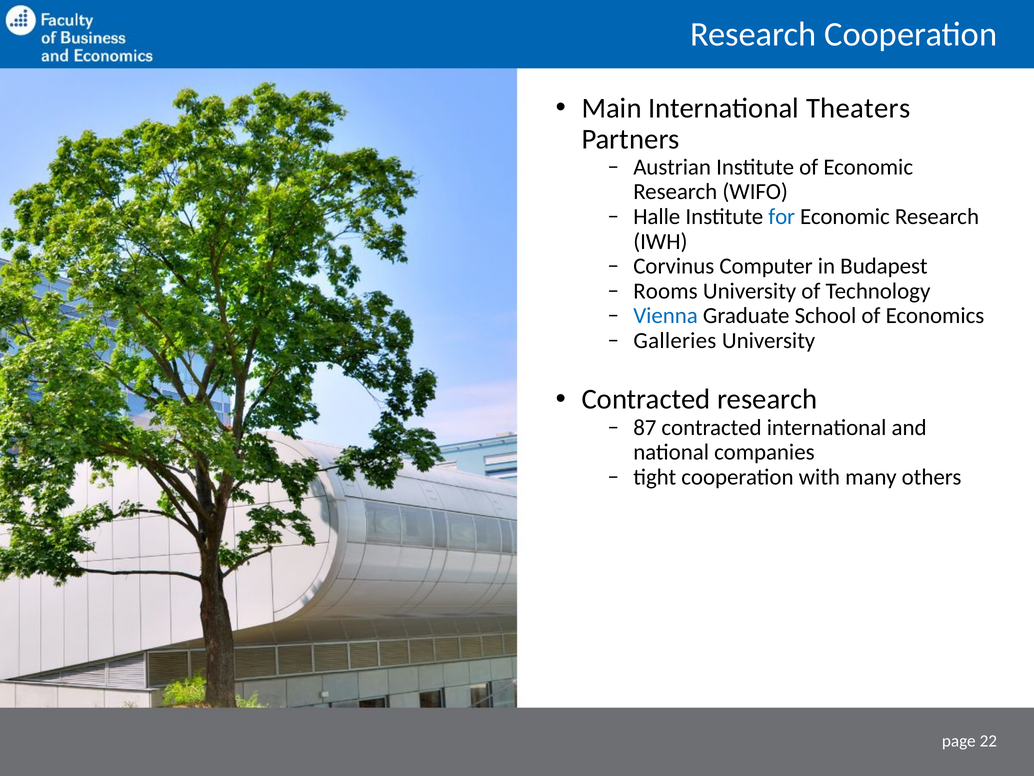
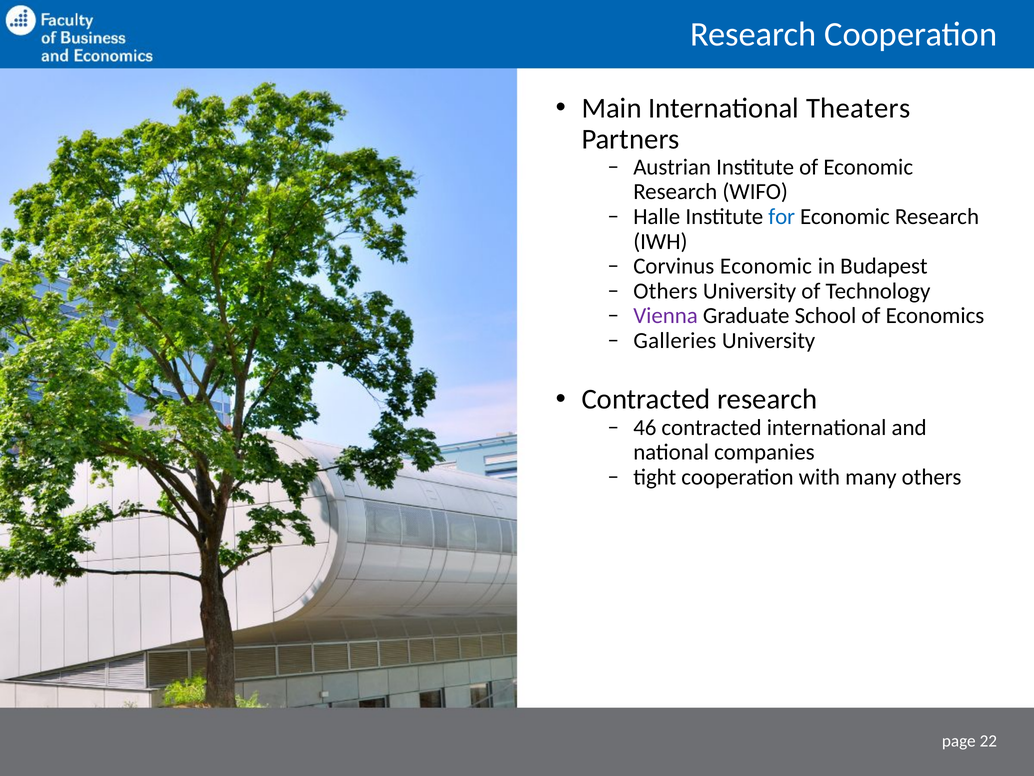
Corvinus Computer: Computer -> Economic
Rooms at (665, 291): Rooms -> Others
Vienna colour: blue -> purple
87: 87 -> 46
